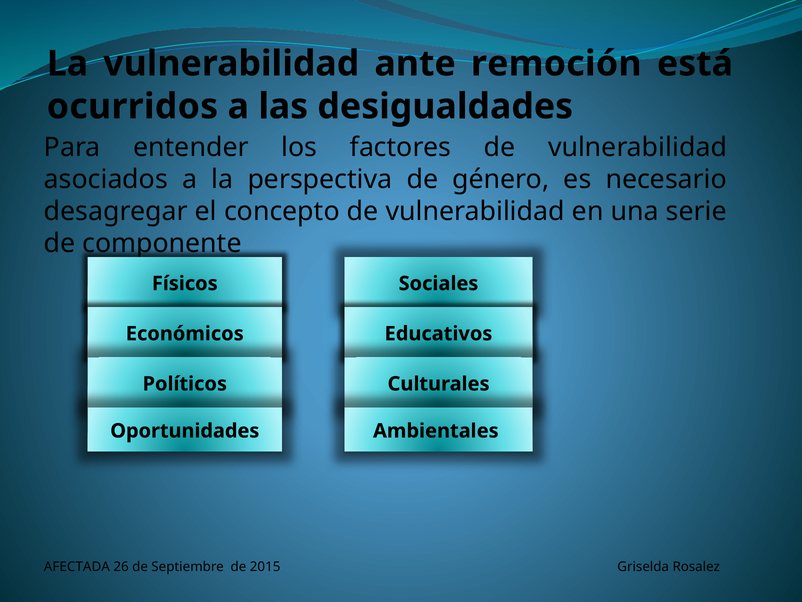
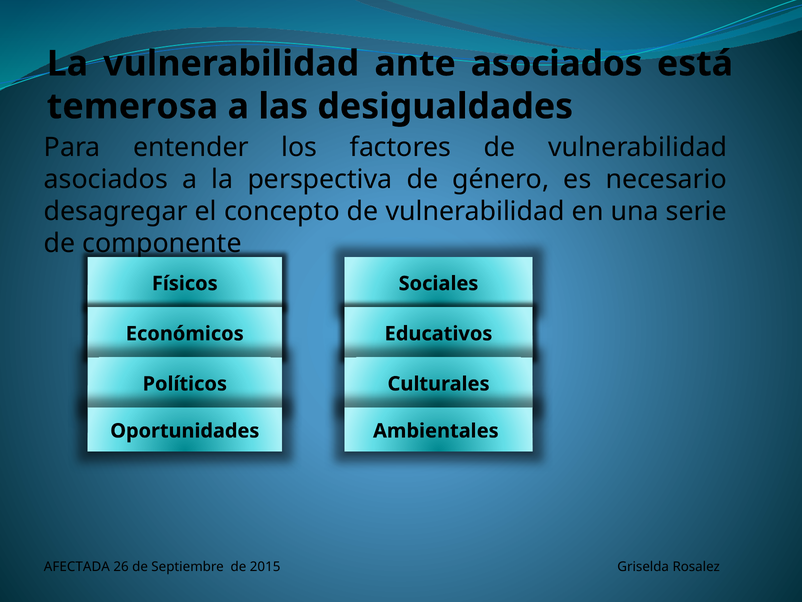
ante remoción: remoción -> asociados
ocurridos: ocurridos -> temerosa
